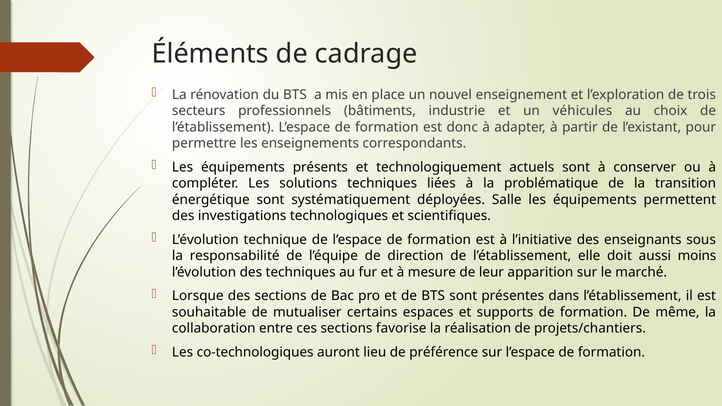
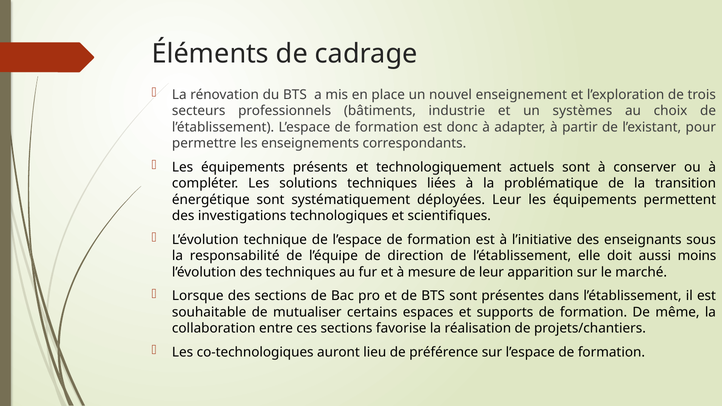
véhicules: véhicules -> systèmes
déployées Salle: Salle -> Leur
